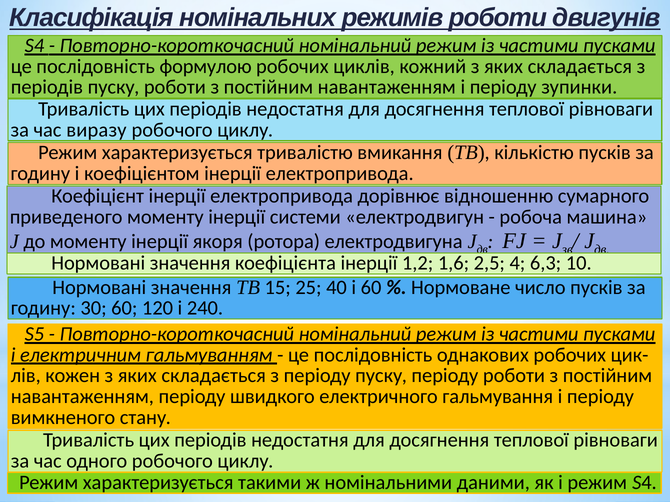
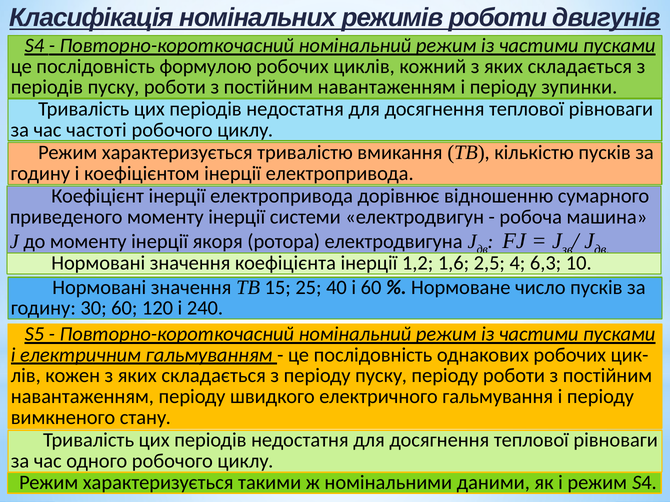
виразу: виразу -> частоті
